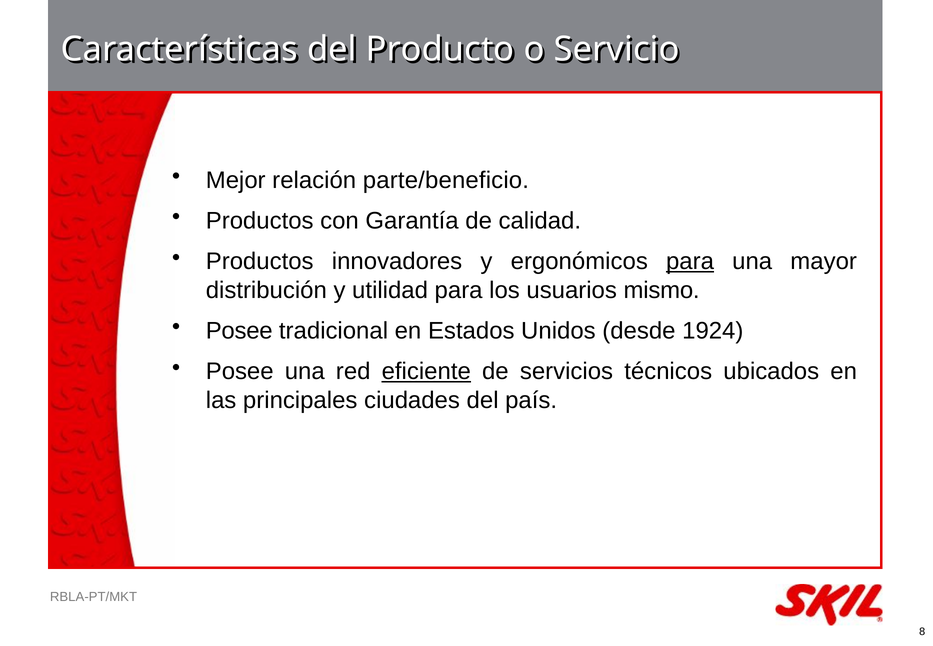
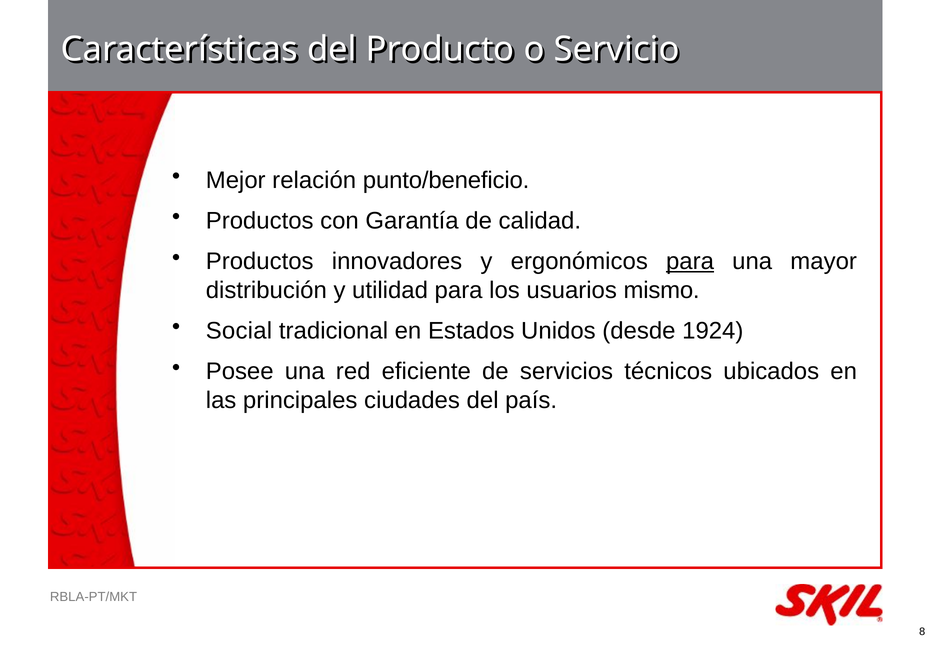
parte/beneficio: parte/beneficio -> punto/beneficio
Posee at (239, 331): Posee -> Social
eficiente underline: present -> none
